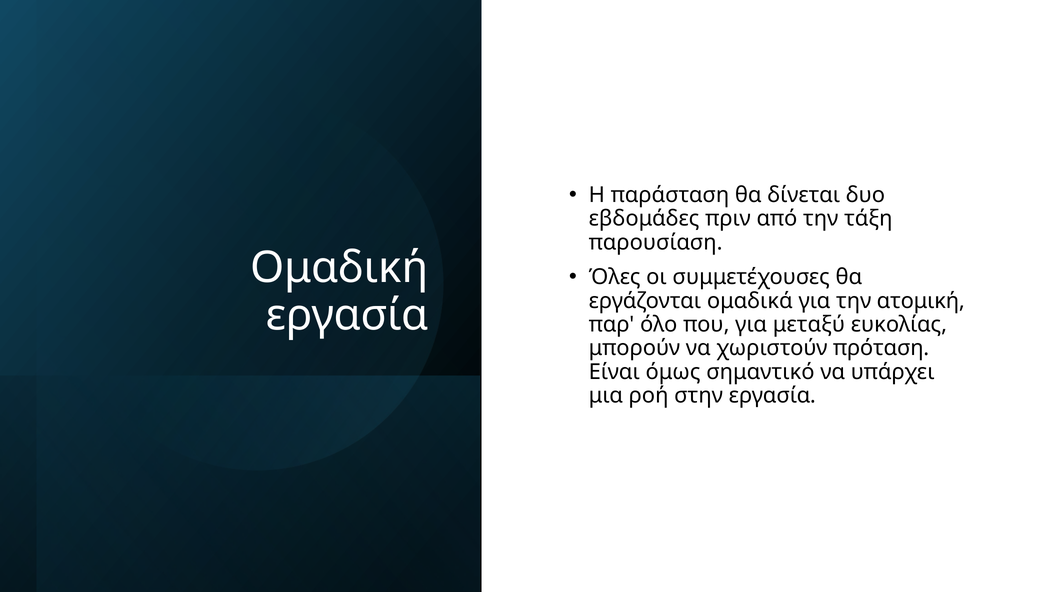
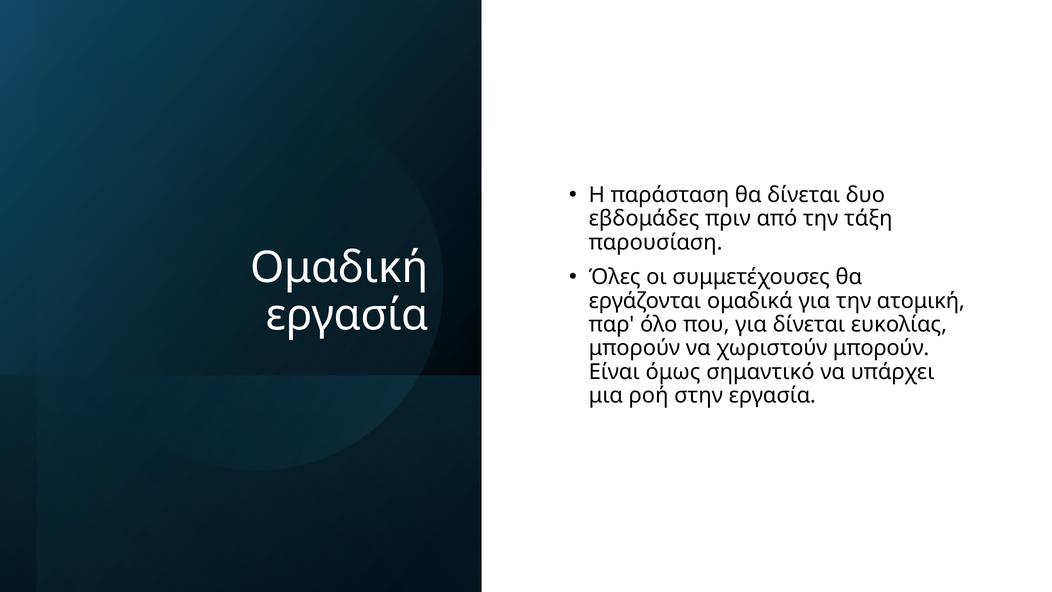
για μεταξύ: μεταξύ -> δίνεται
χωριστούν πρόταση: πρόταση -> μπορούν
